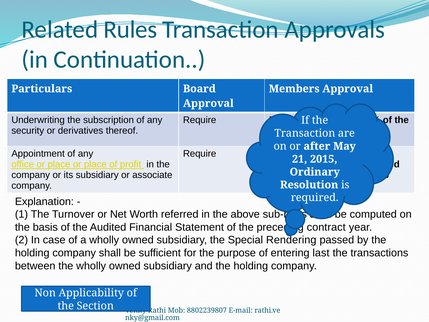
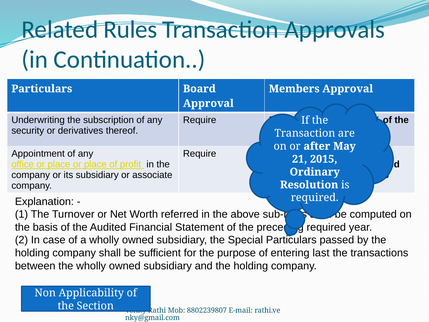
contract at (326, 227): contract -> required
Special Rendering: Rendering -> Particulars
